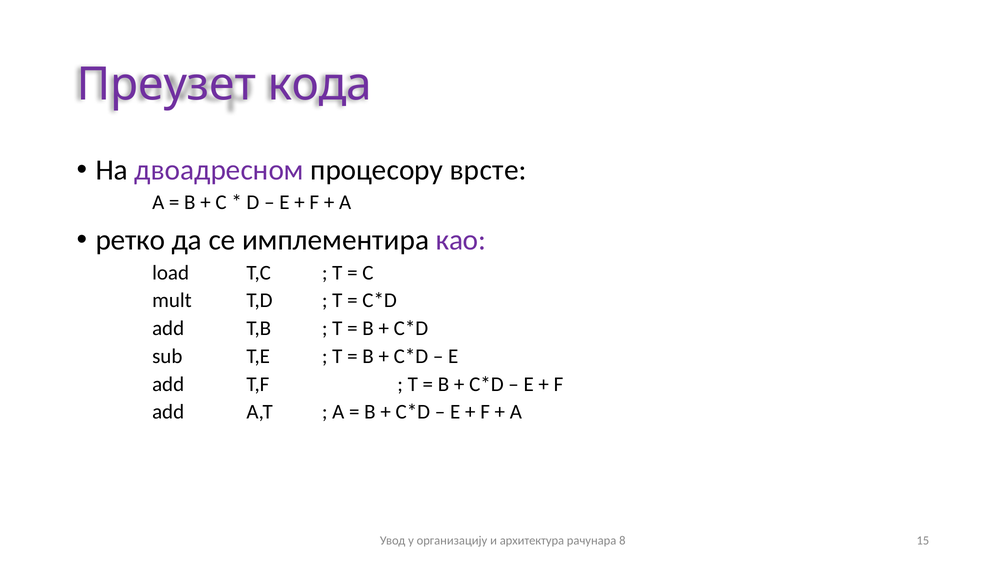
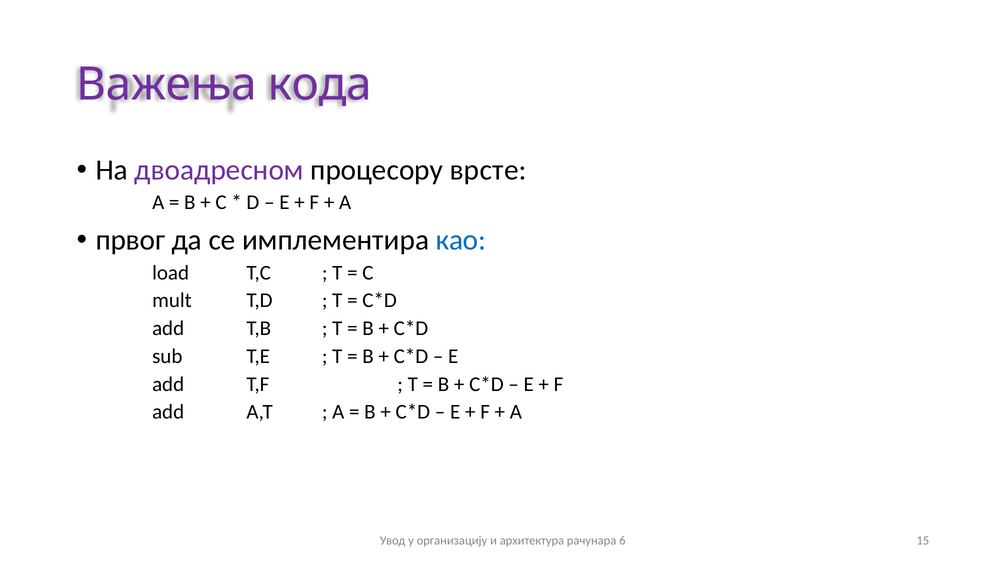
Преузет: Преузет -> Важења
ретко: ретко -> првог
као colour: purple -> blue
8: 8 -> 6
